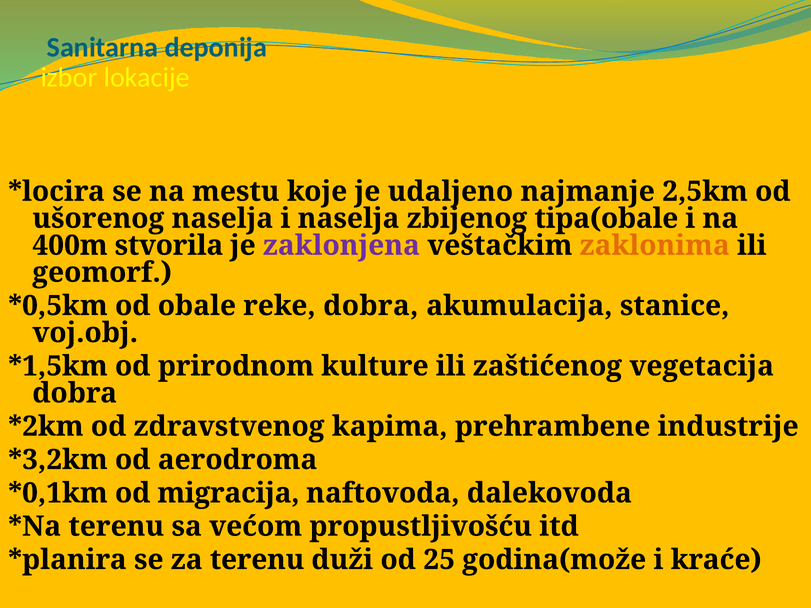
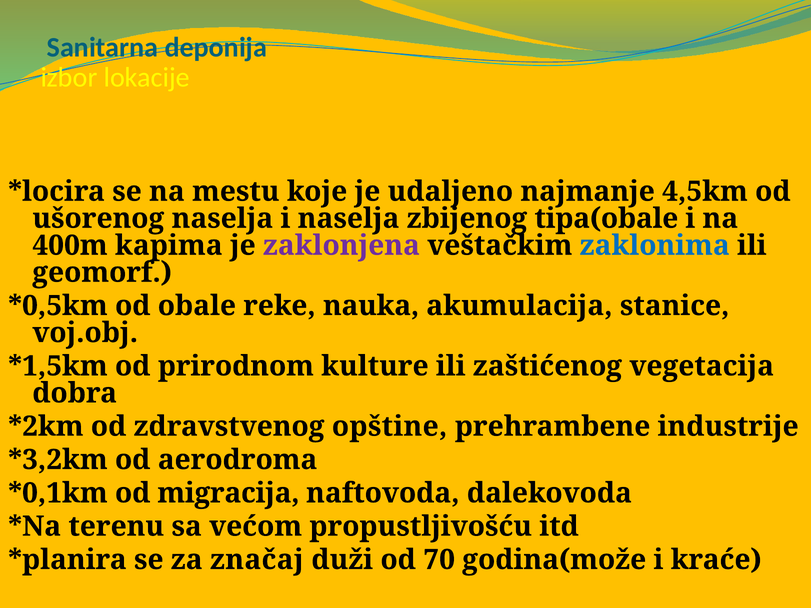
2,5km: 2,5km -> 4,5km
stvorila: stvorila -> kapima
zaklonima colour: orange -> blue
reke dobra: dobra -> nauka
kapima: kapima -> opštine
za terenu: terenu -> značaj
25: 25 -> 70
